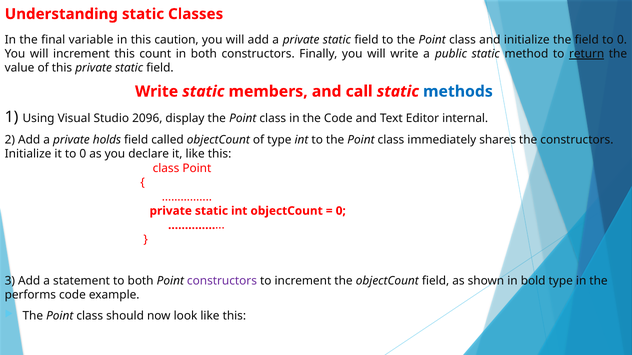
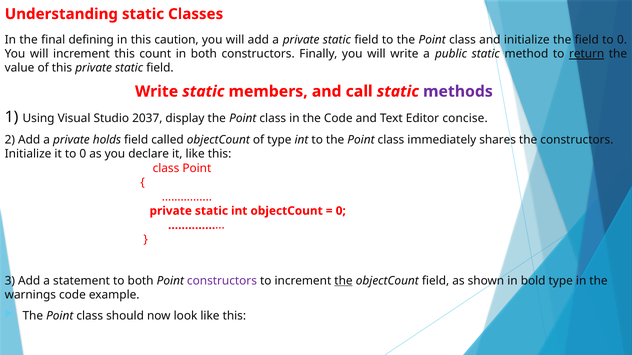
variable: variable -> defining
methods colour: blue -> purple
2096: 2096 -> 2037
internal: internal -> concise
the at (344, 281) underline: none -> present
performs: performs -> warnings
